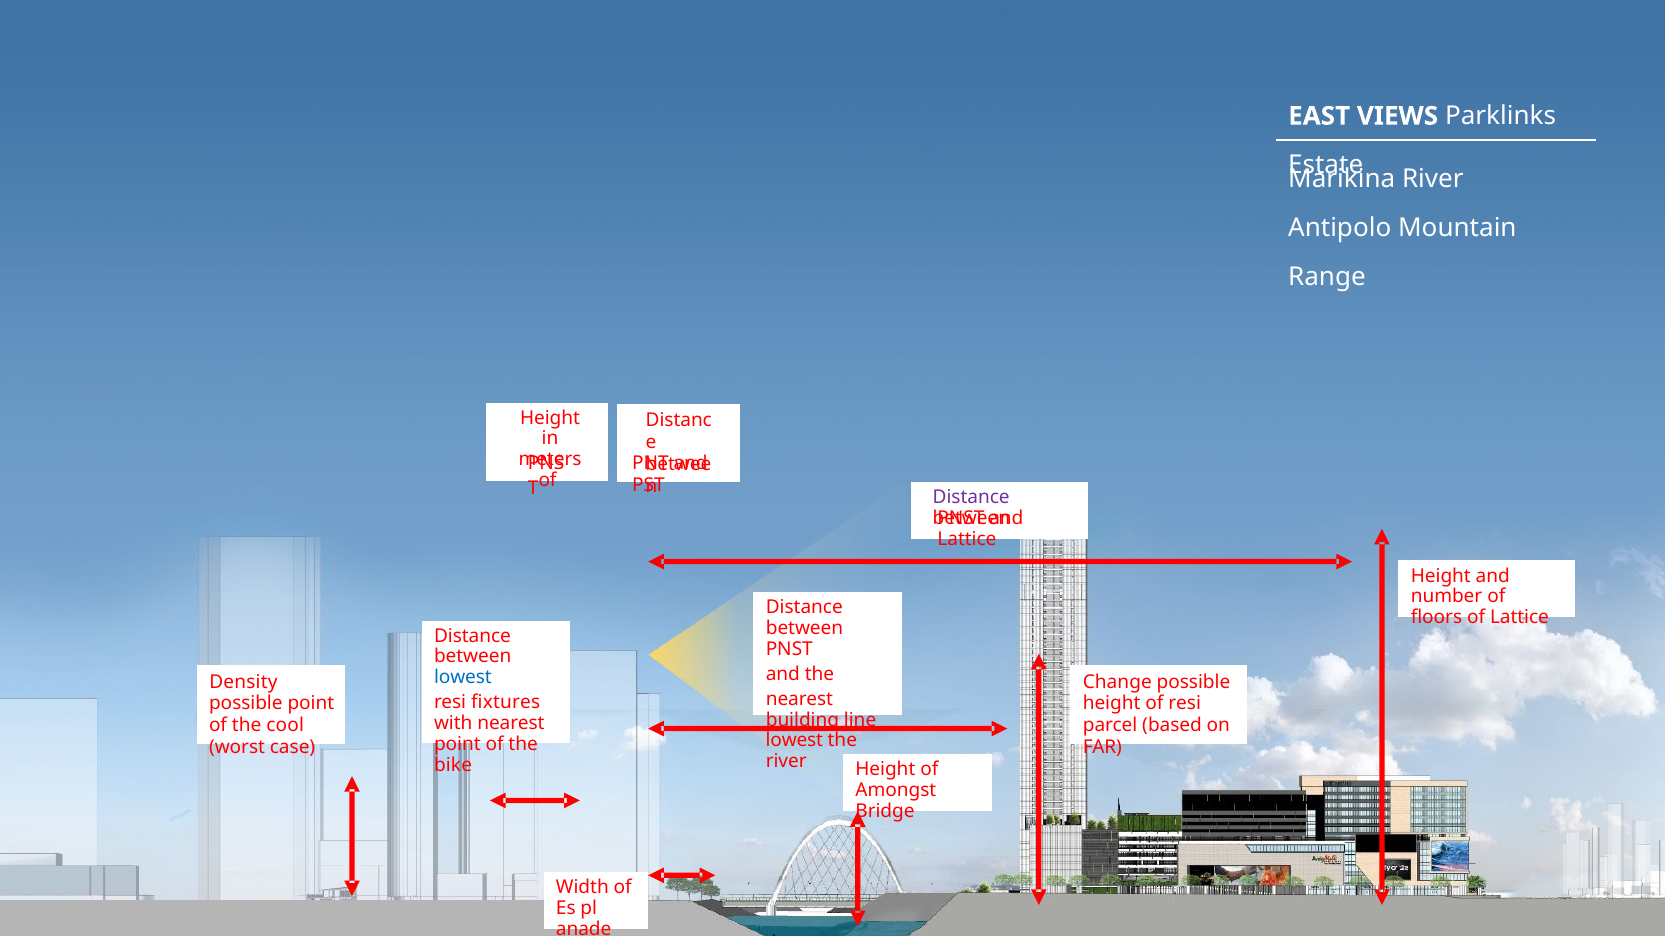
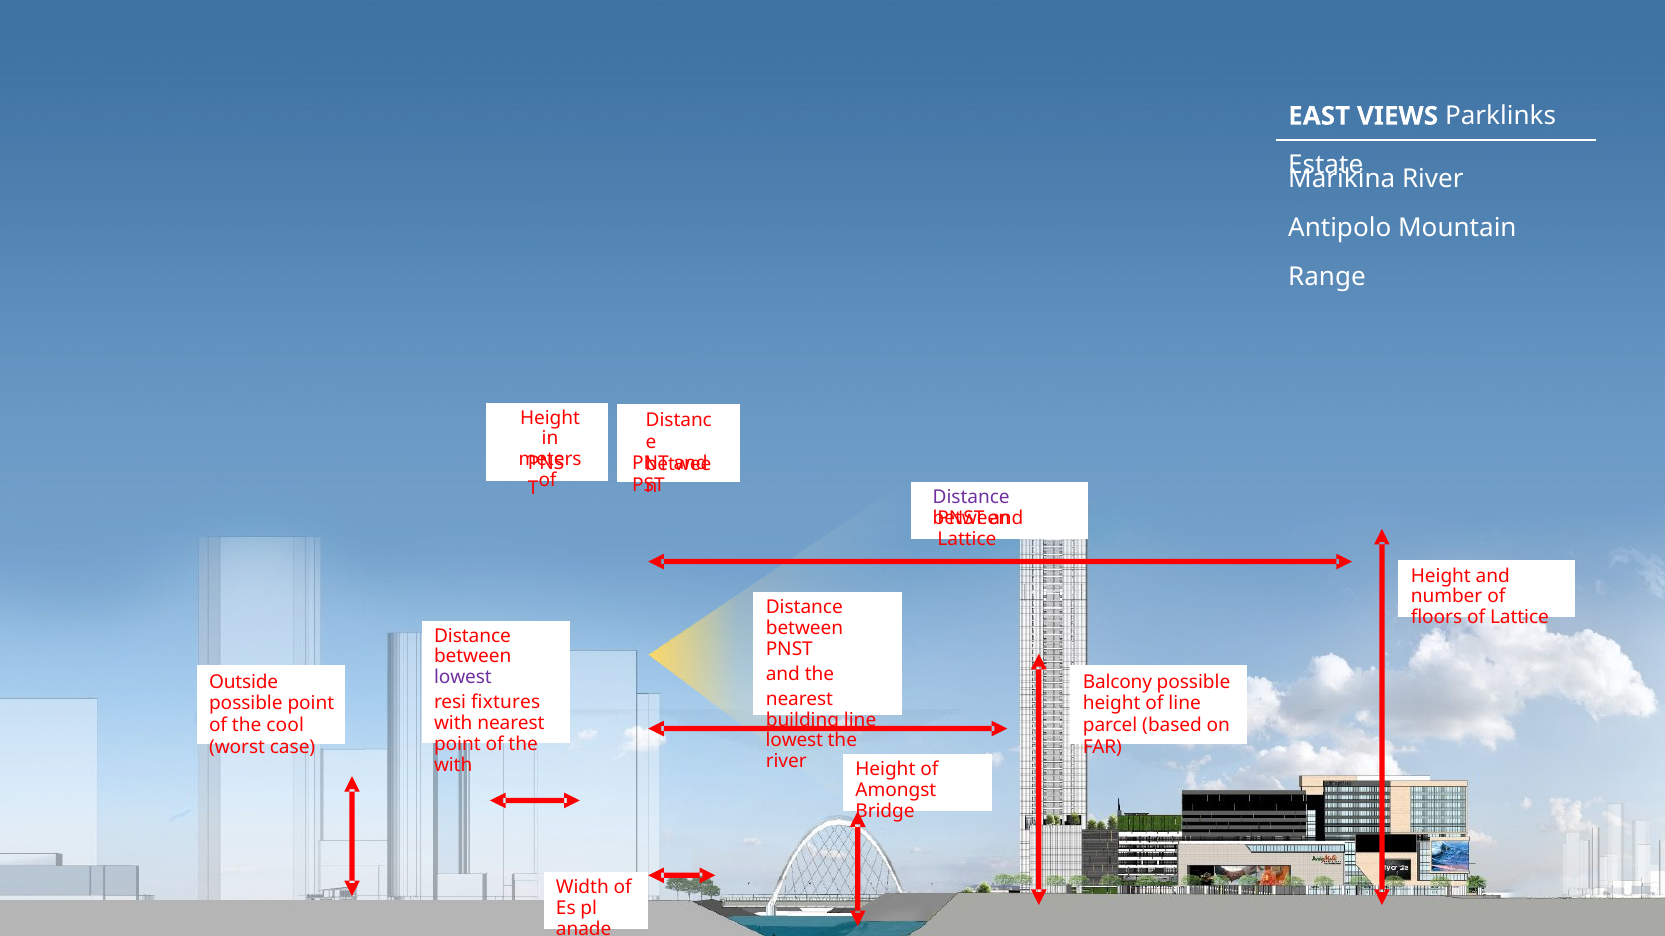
lowest at (463, 678) colour: blue -> purple
Density: Density -> Outside
Change: Change -> Balcony
of resi: resi -> line
bike at (453, 765): bike -> with
